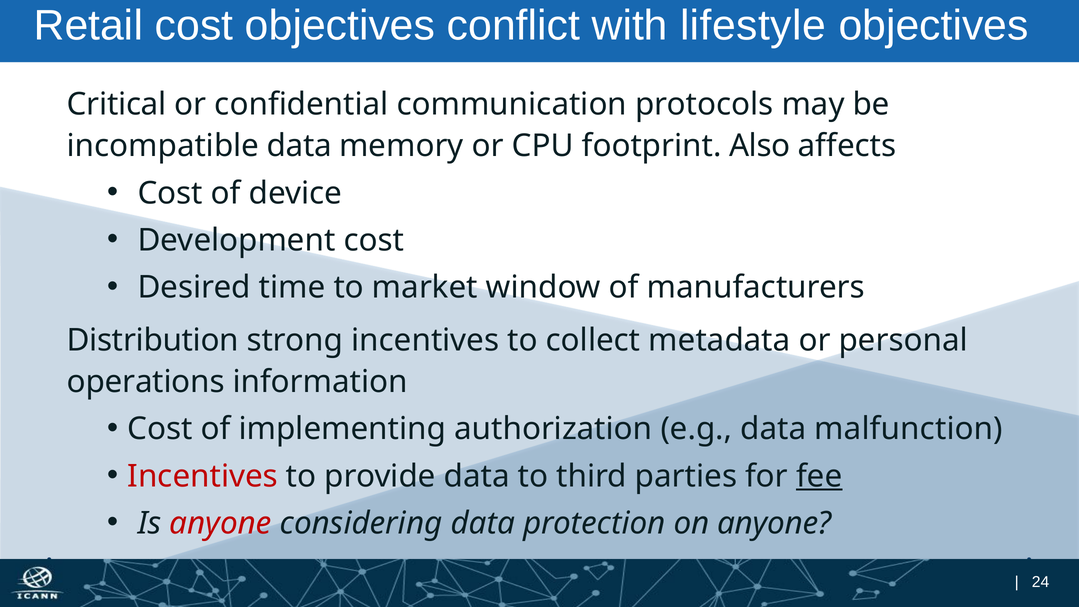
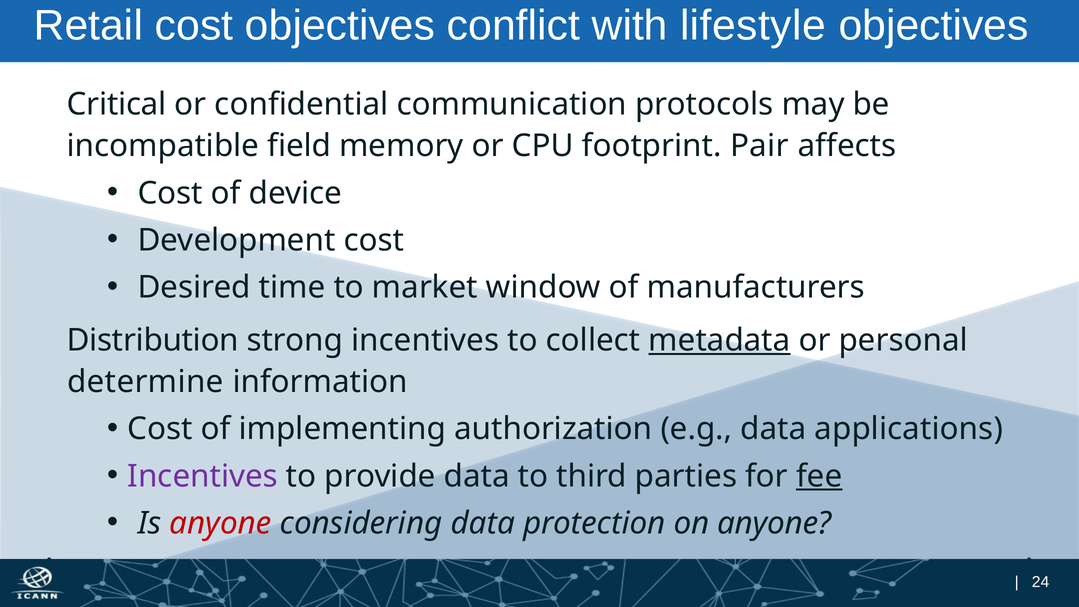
incompatible data: data -> field
Also: Also -> Pair
metadata underline: none -> present
operations: operations -> determine
malfunction: malfunction -> applications
Incentives at (203, 476) colour: red -> purple
